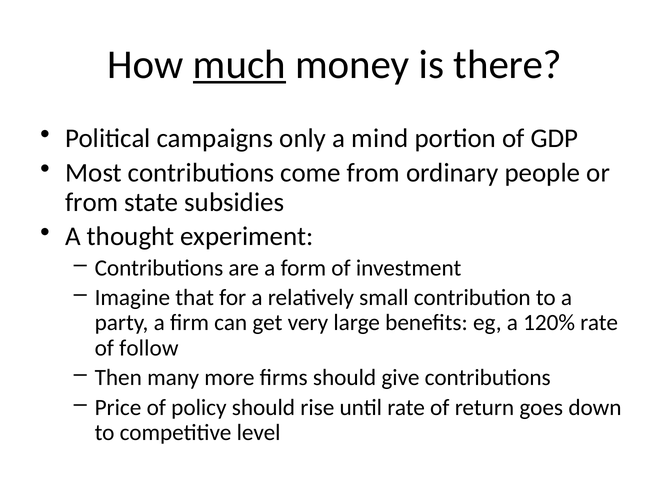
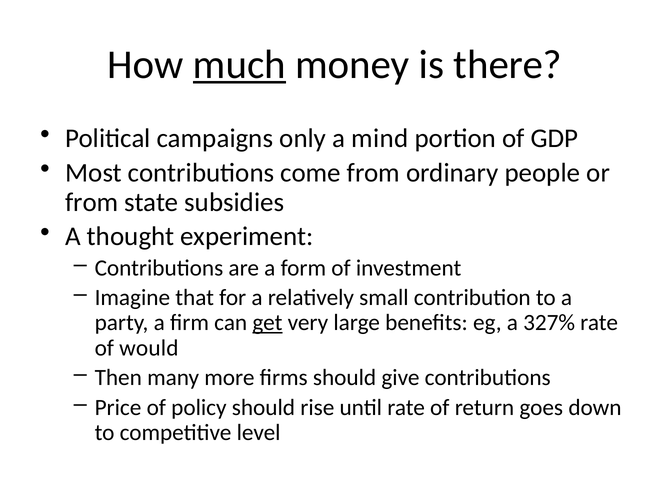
get underline: none -> present
120%: 120% -> 327%
follow: follow -> would
